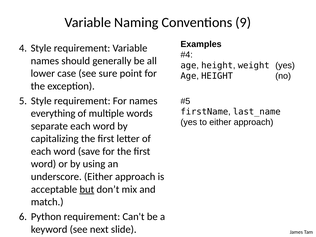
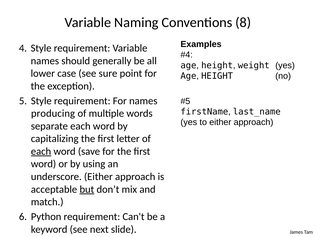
9: 9 -> 8
everything: everything -> producing
each at (41, 151) underline: none -> present
